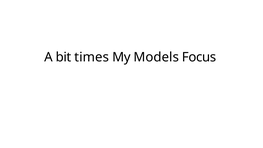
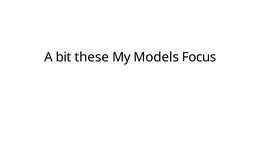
times: times -> these
